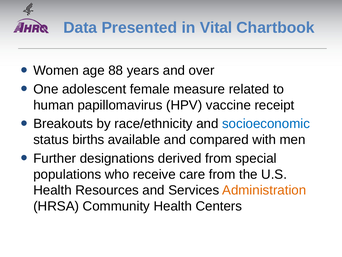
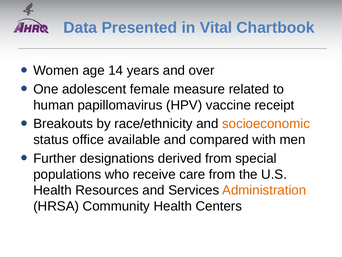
88: 88 -> 14
socioeconomic colour: blue -> orange
births: births -> office
